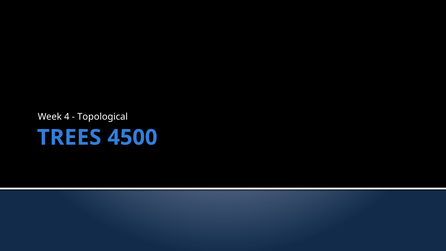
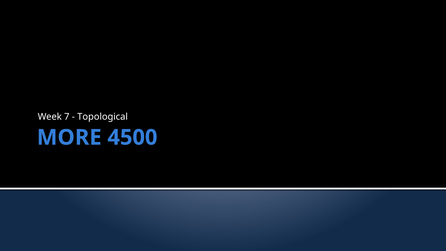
4: 4 -> 7
TREES: TREES -> MORE
